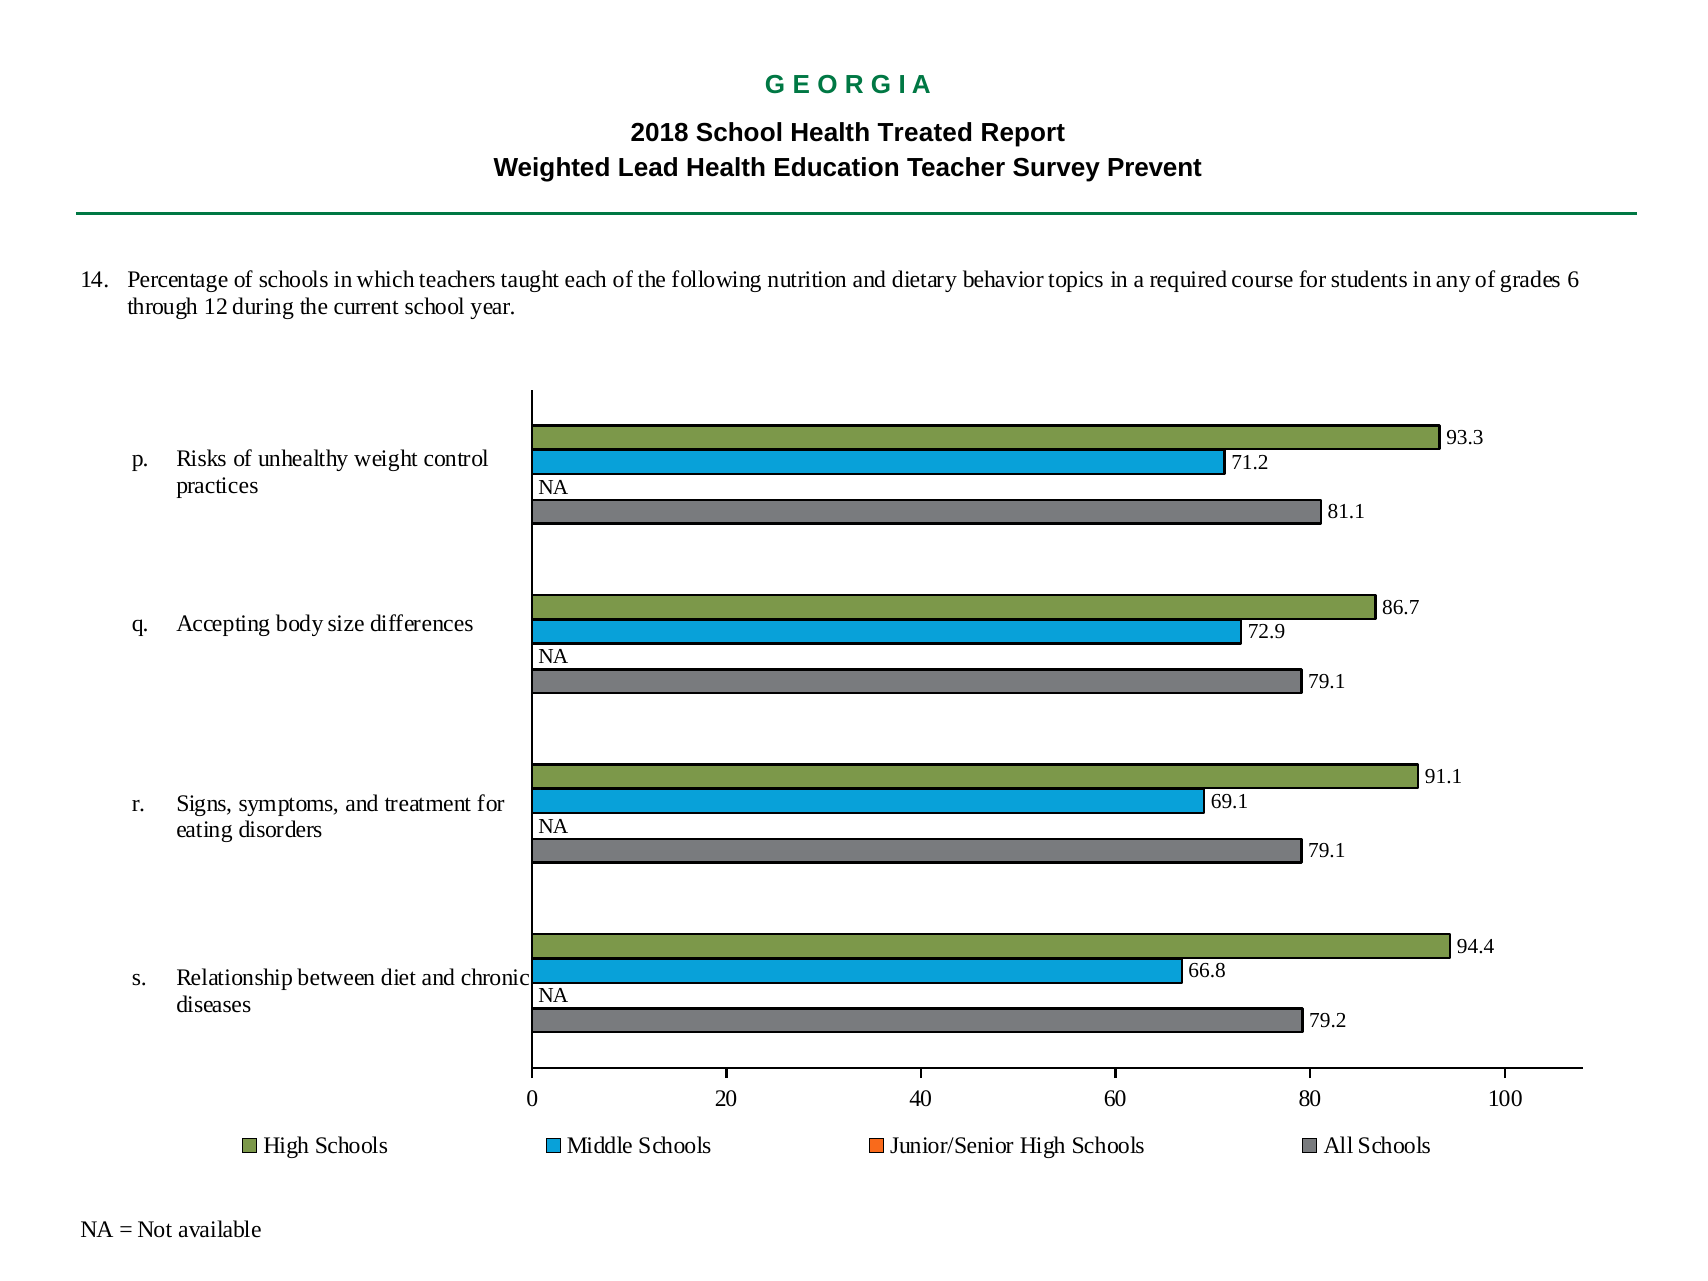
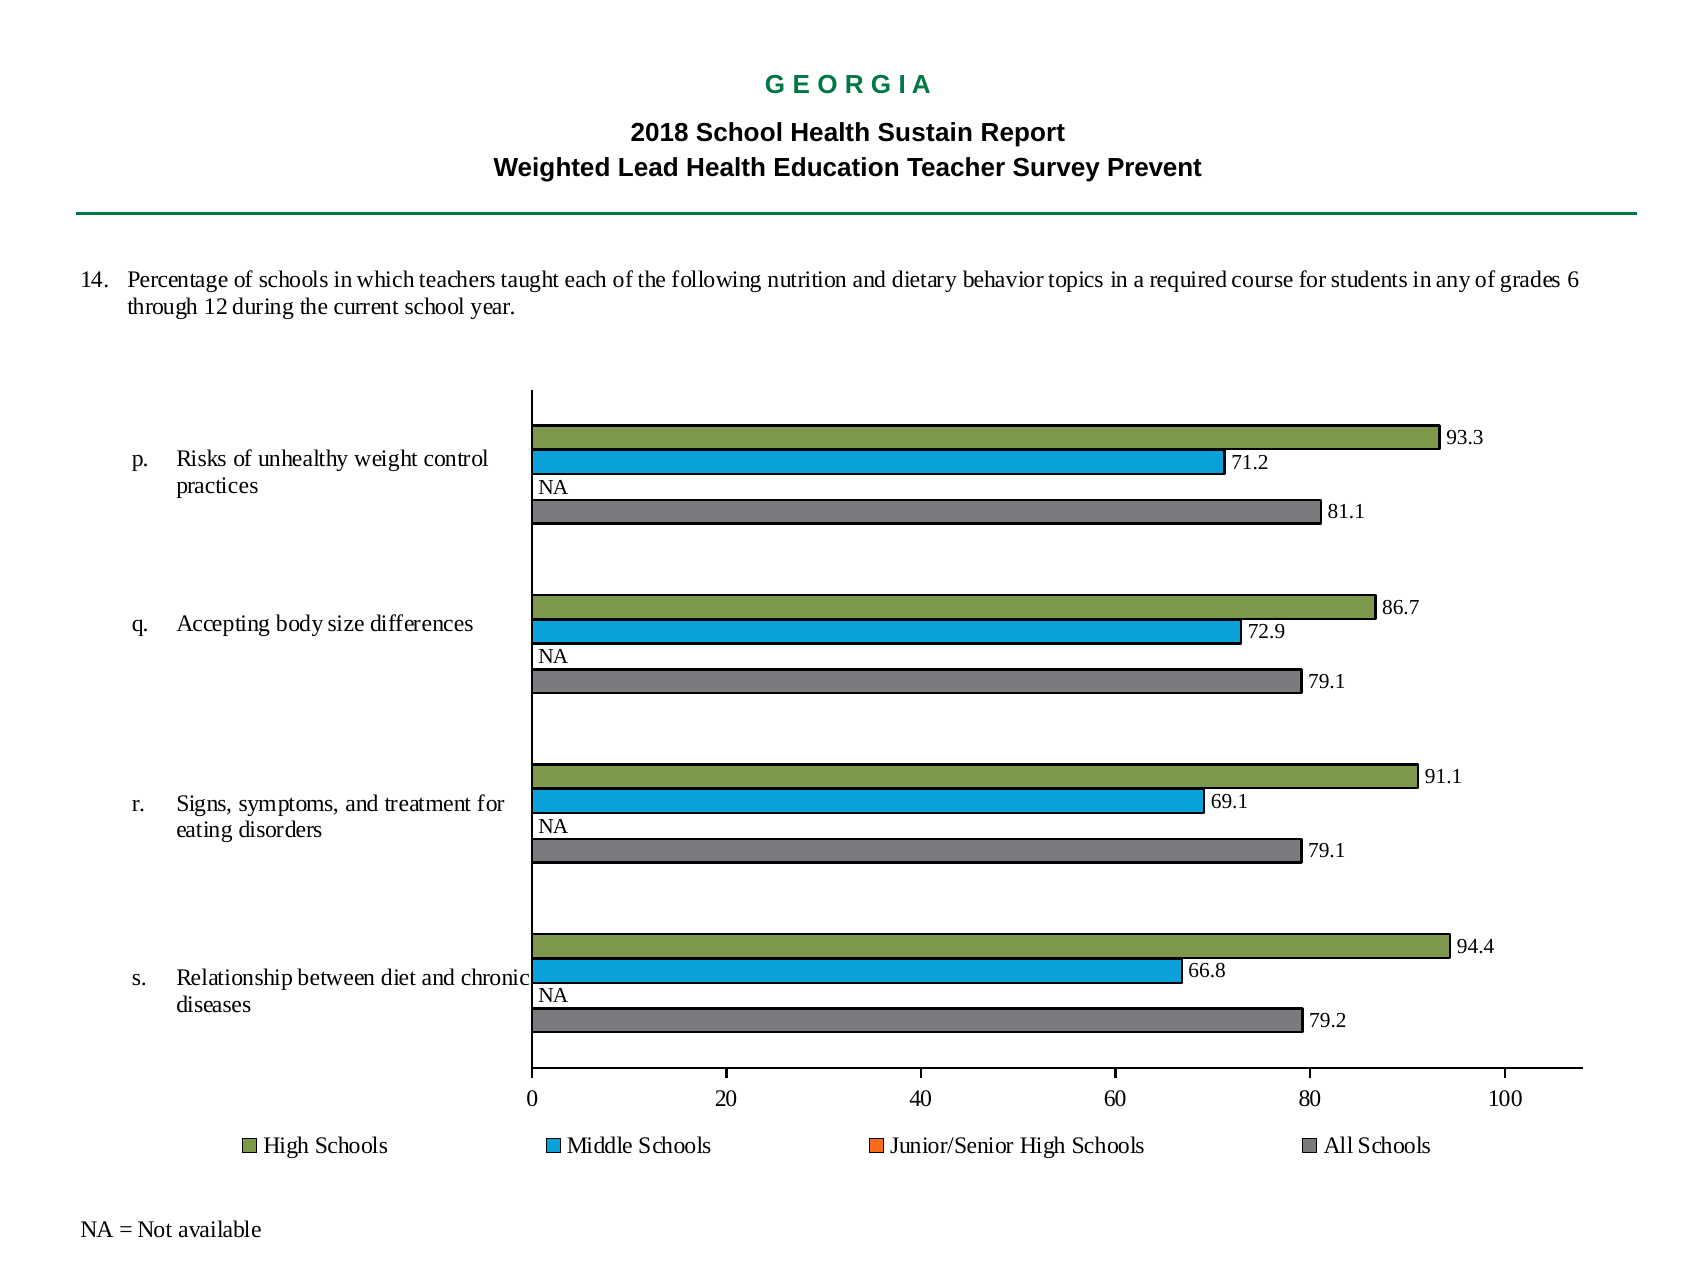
Treated: Treated -> Sustain
